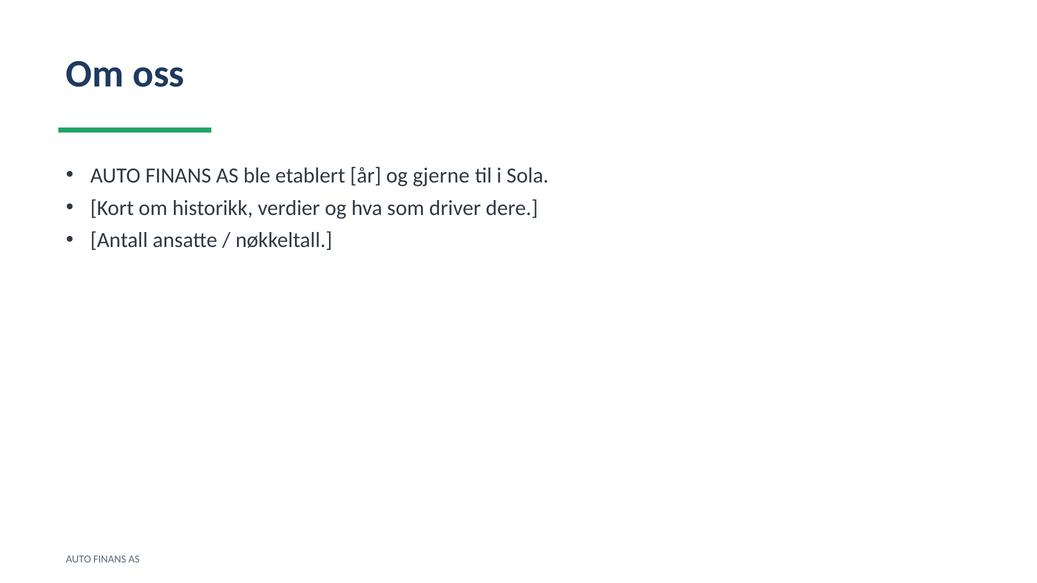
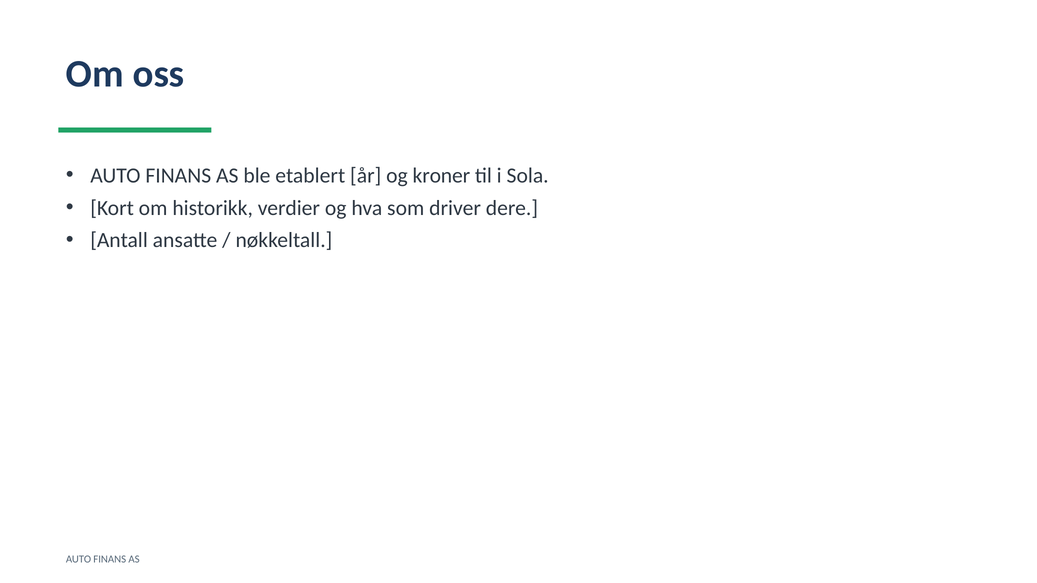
gjerne: gjerne -> kroner
